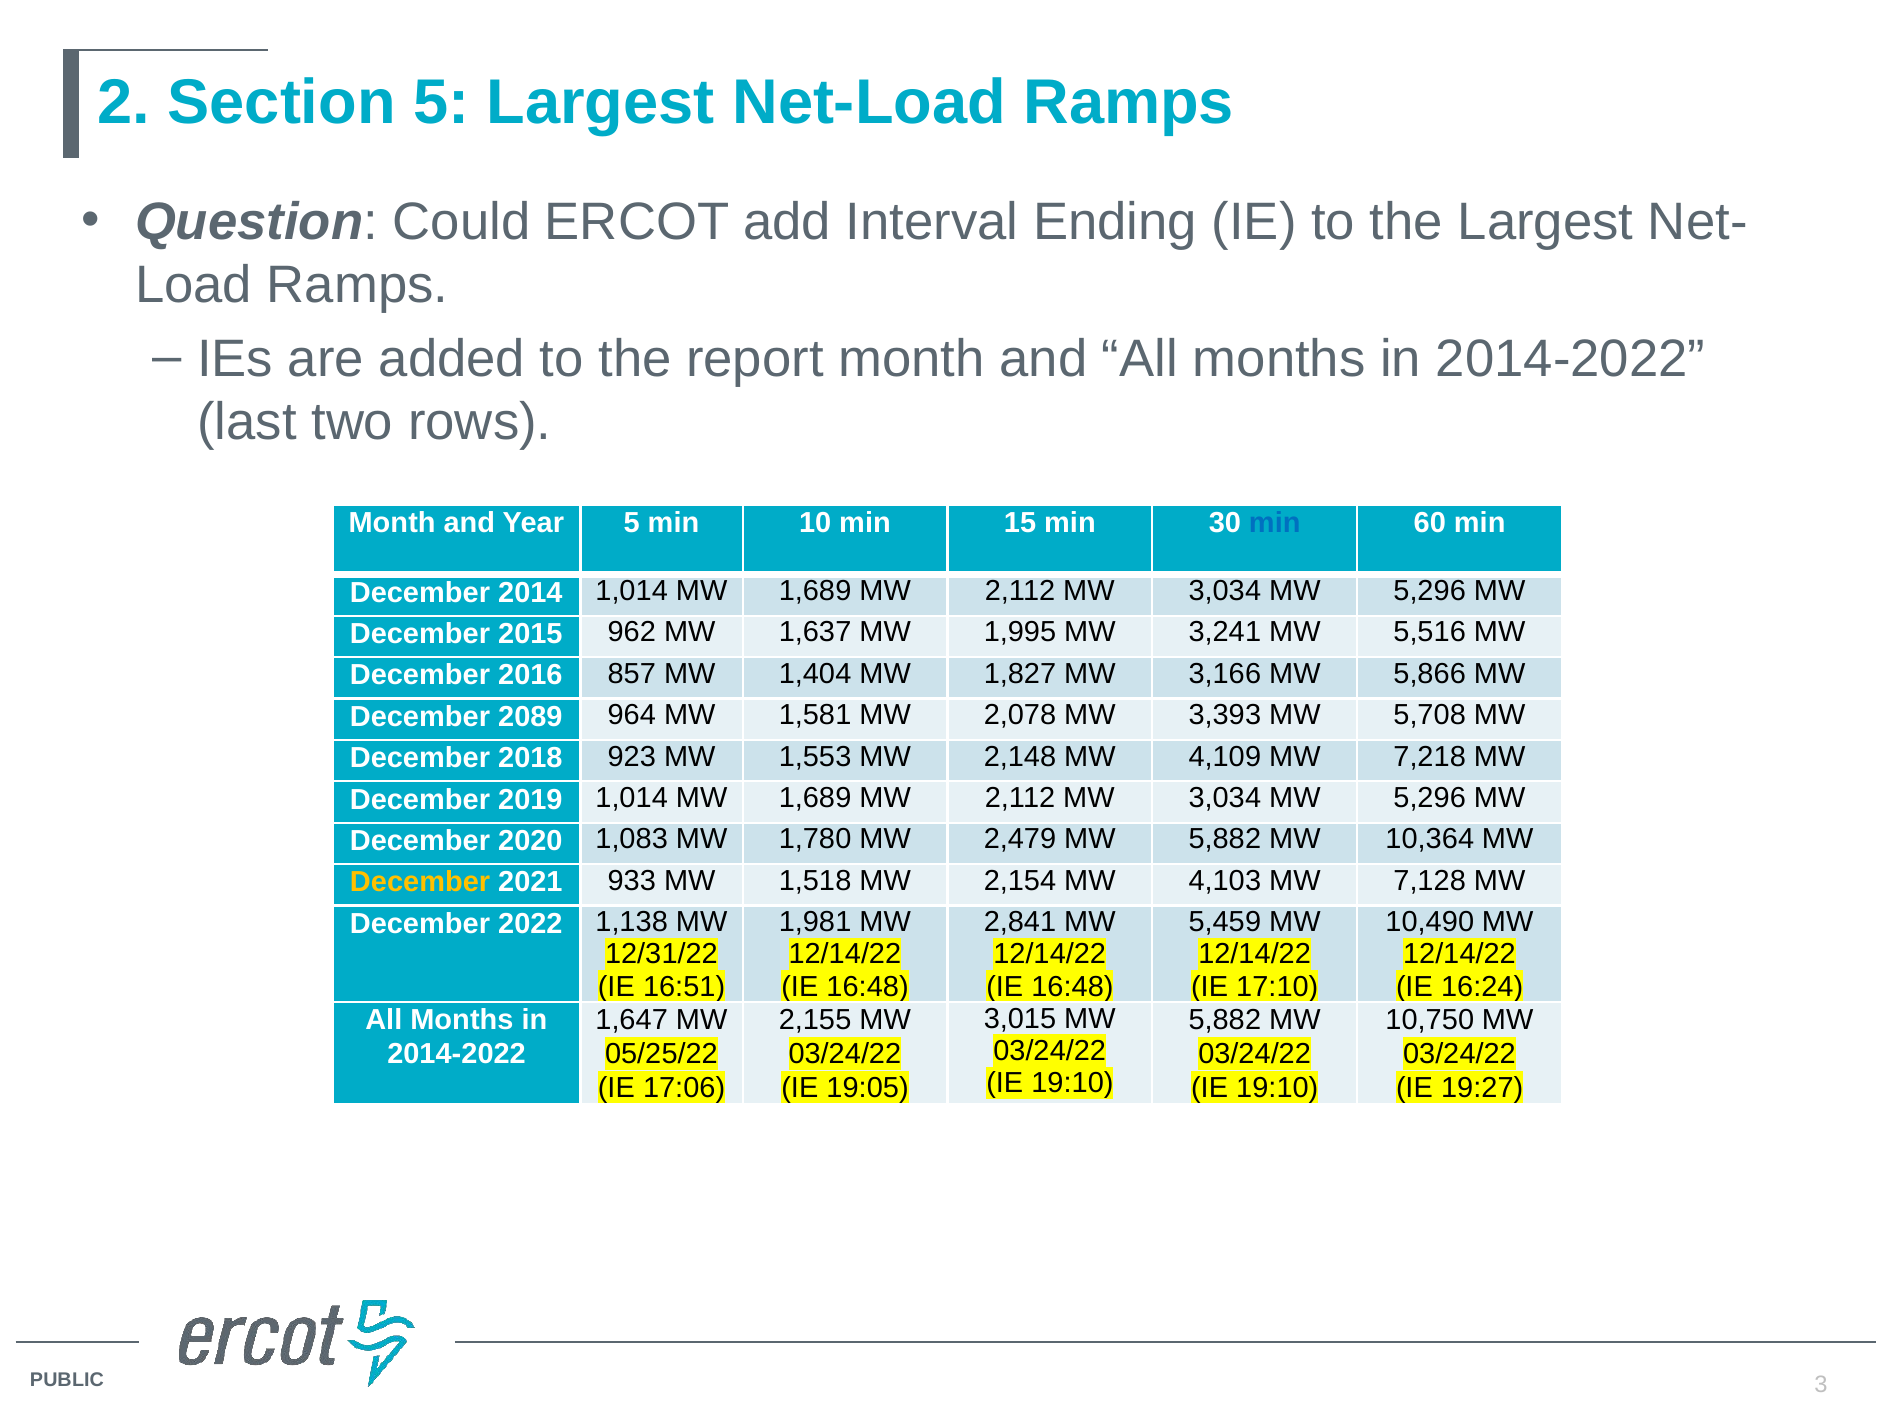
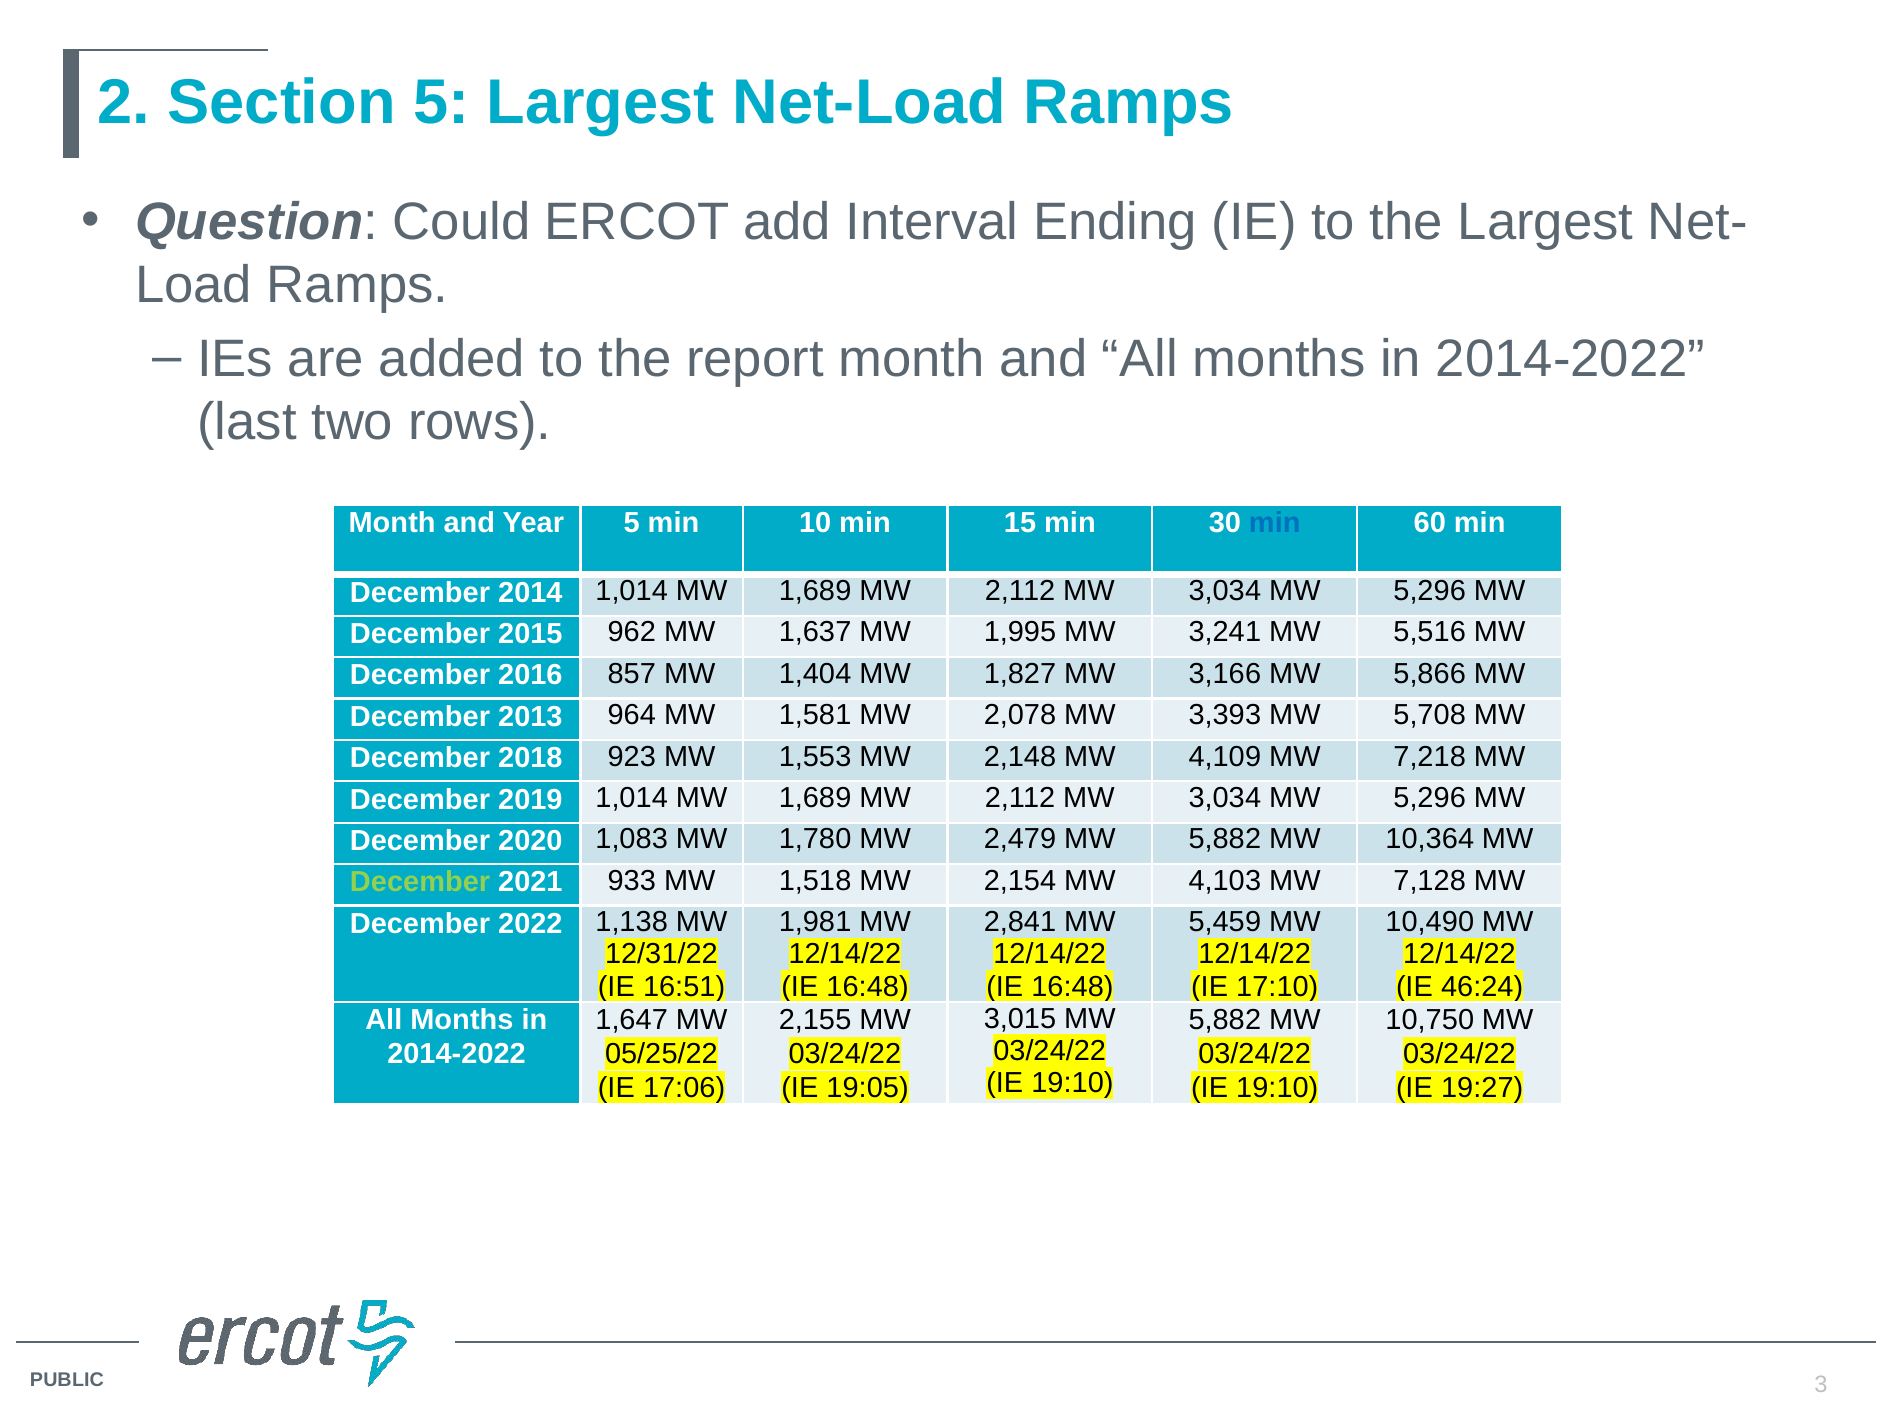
2089: 2089 -> 2013
December at (420, 882) colour: yellow -> light green
16:24: 16:24 -> 46:24
